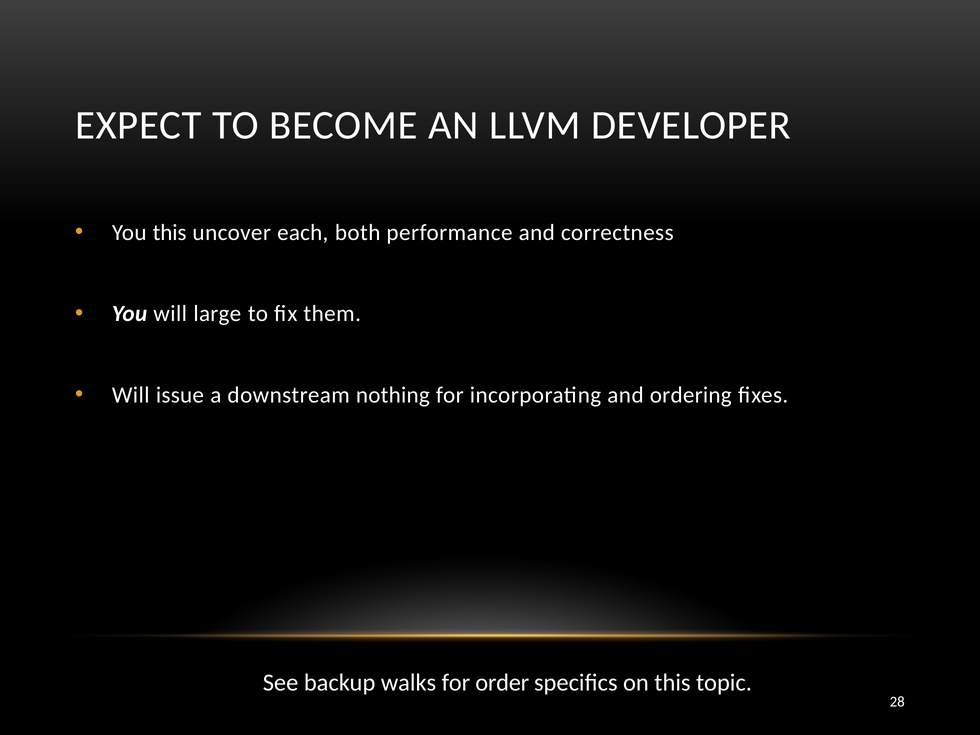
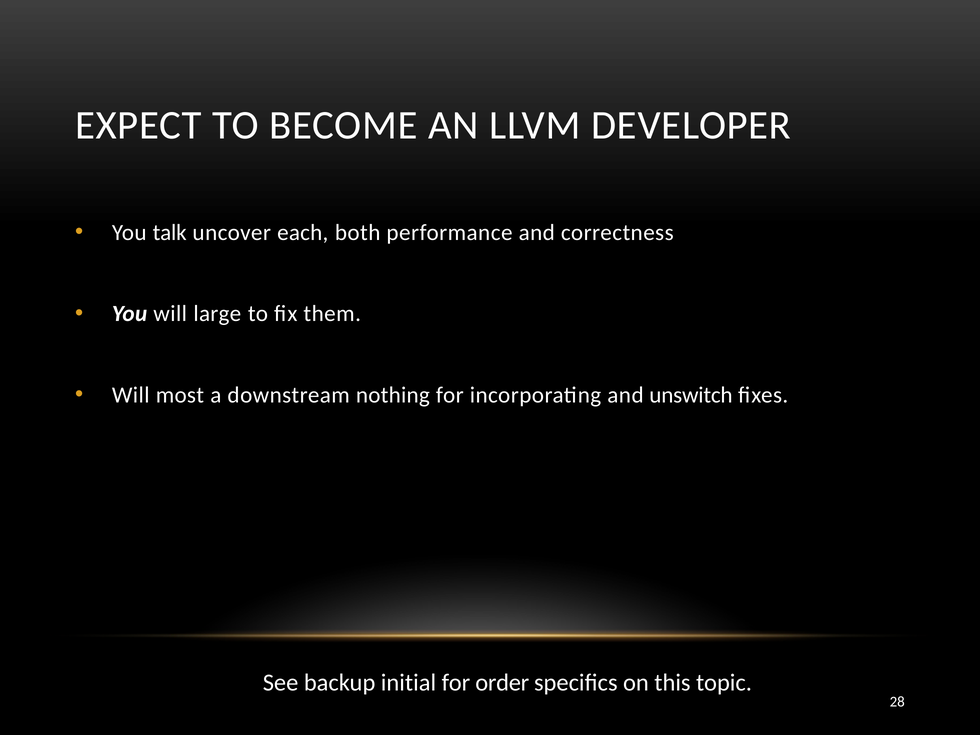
You this: this -> talk
issue: issue -> most
ordering: ordering -> unswitch
walks: walks -> initial
